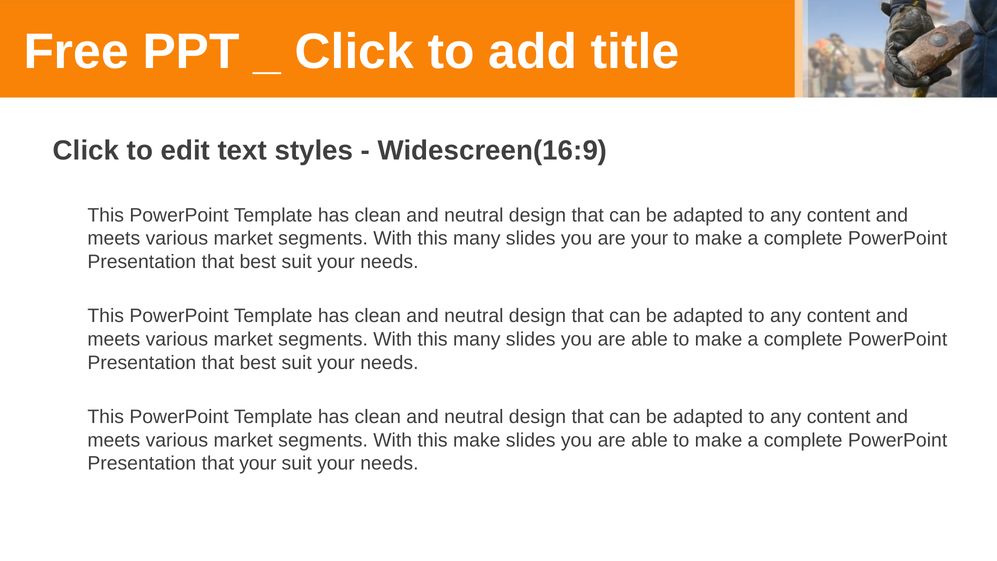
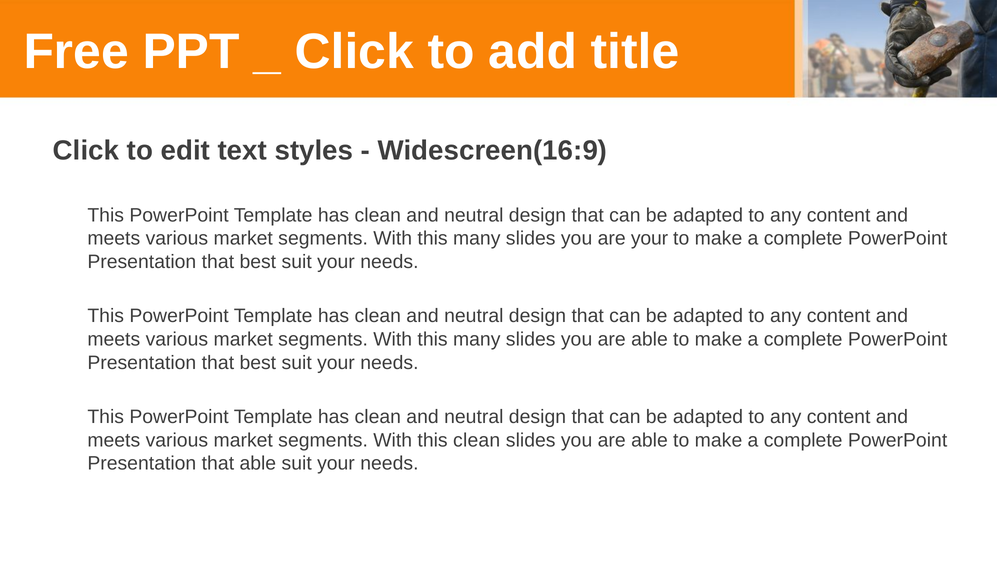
this make: make -> clean
that your: your -> able
